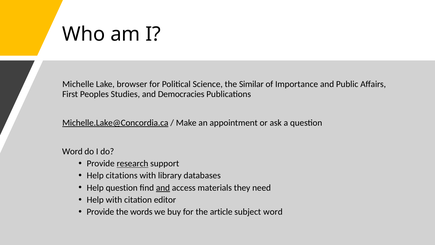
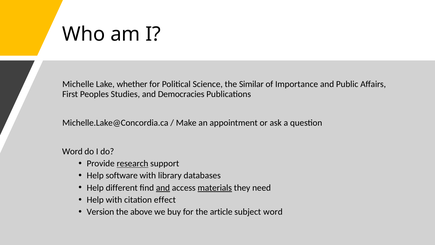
browser: browser -> whether
Michelle.Lake@Concordia.ca underline: present -> none
citations: citations -> software
Help question: question -> different
materials underline: none -> present
editor: editor -> effect
Provide at (100, 212): Provide -> Version
words: words -> above
